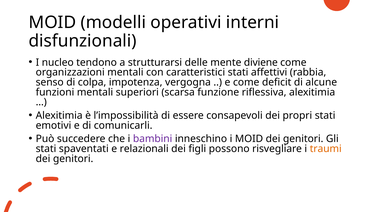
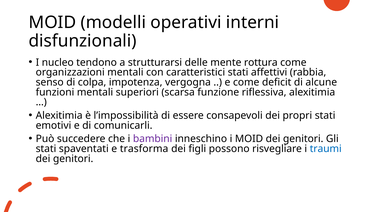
diviene: diviene -> rottura
relazionali: relazionali -> trasforma
traumi colour: orange -> blue
